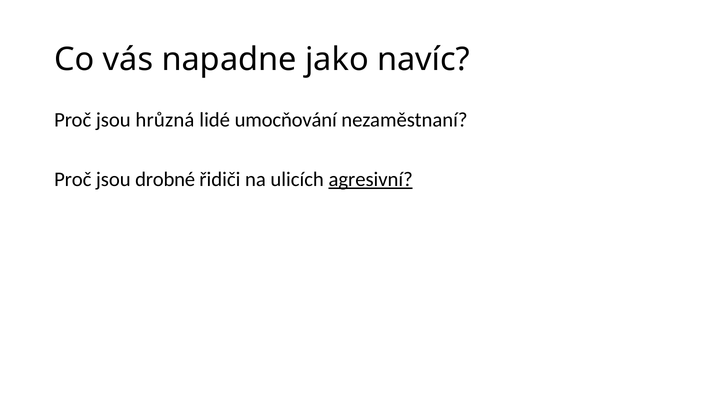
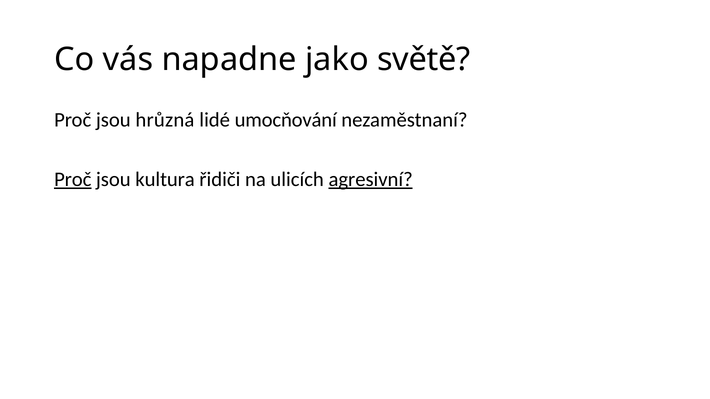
navíc: navíc -> světě
Proč at (73, 180) underline: none -> present
drobné: drobné -> kultura
